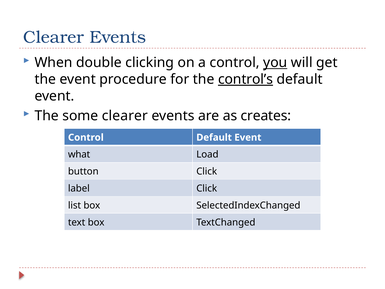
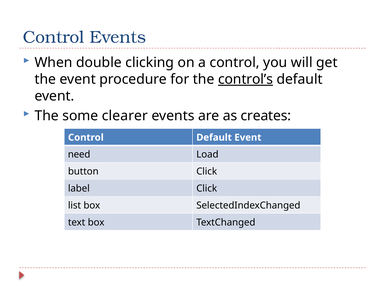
Clearer at (54, 37): Clearer -> Control
you underline: present -> none
what: what -> need
